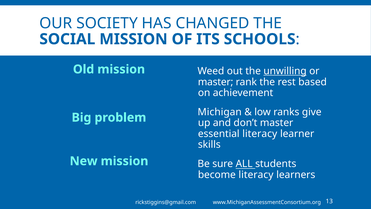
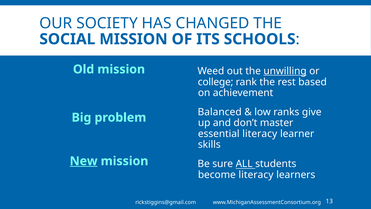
master at (216, 82): master -> college
Michigan: Michigan -> Balanced
New underline: none -> present
